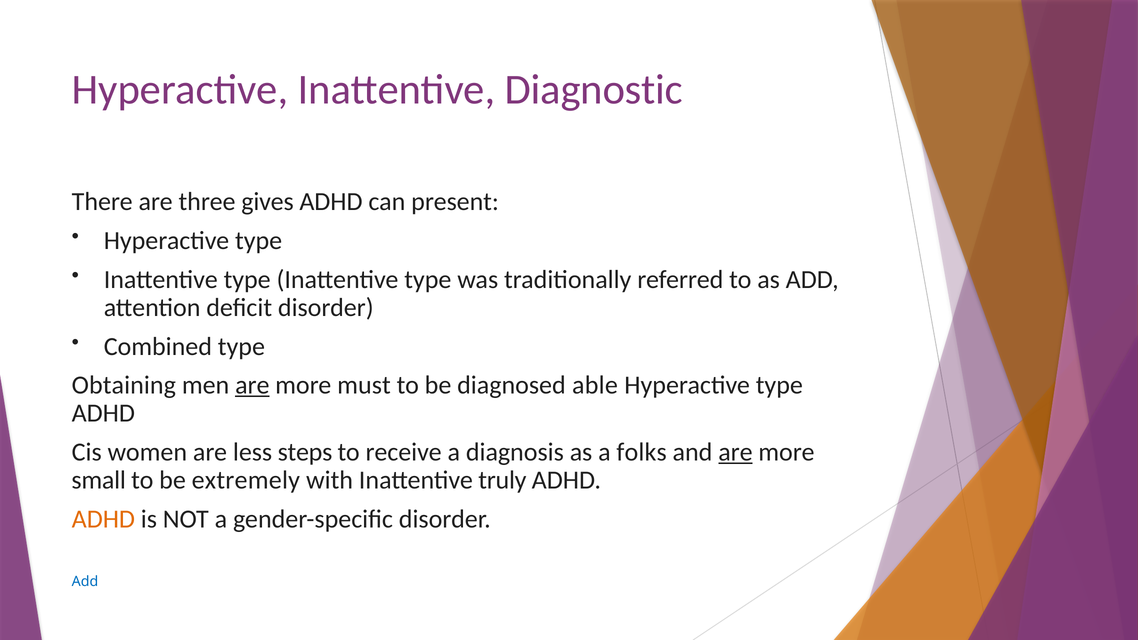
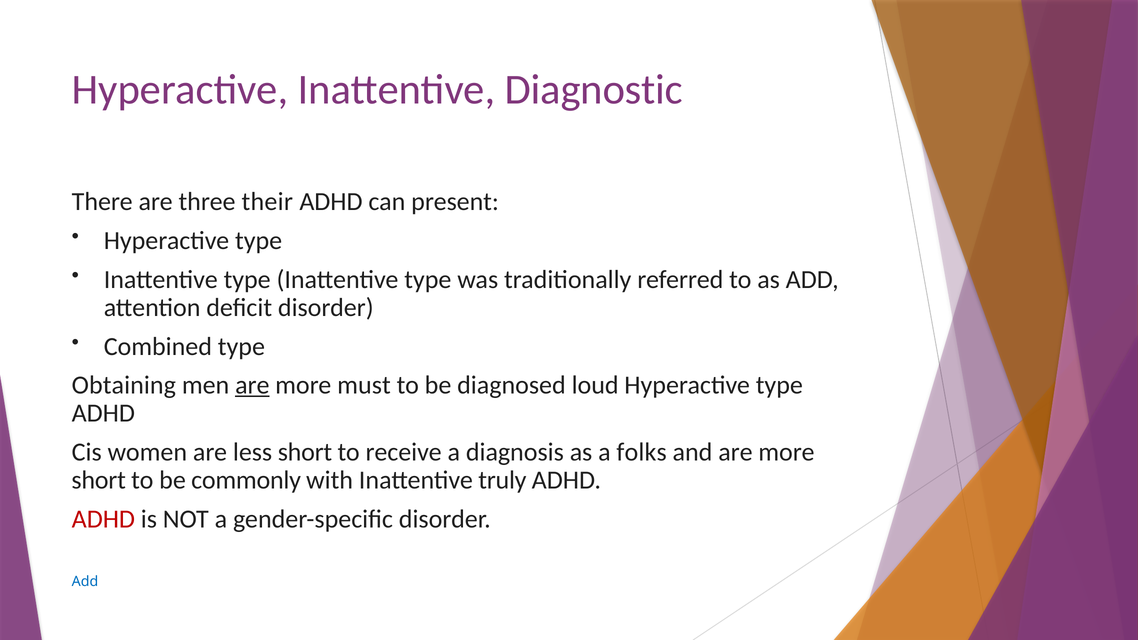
gives: gives -> their
able: able -> loud
less steps: steps -> short
are at (735, 452) underline: present -> none
small at (99, 480): small -> short
extremely: extremely -> commonly
ADHD at (103, 519) colour: orange -> red
